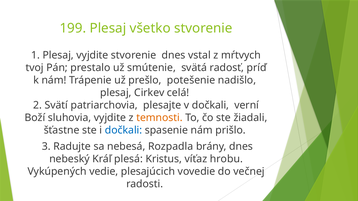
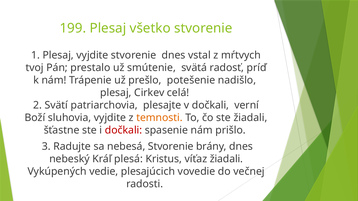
dočkali at (124, 130) colour: blue -> red
nebesá Rozpadla: Rozpadla -> Stvorenie
víťaz hrobu: hrobu -> žiadali
